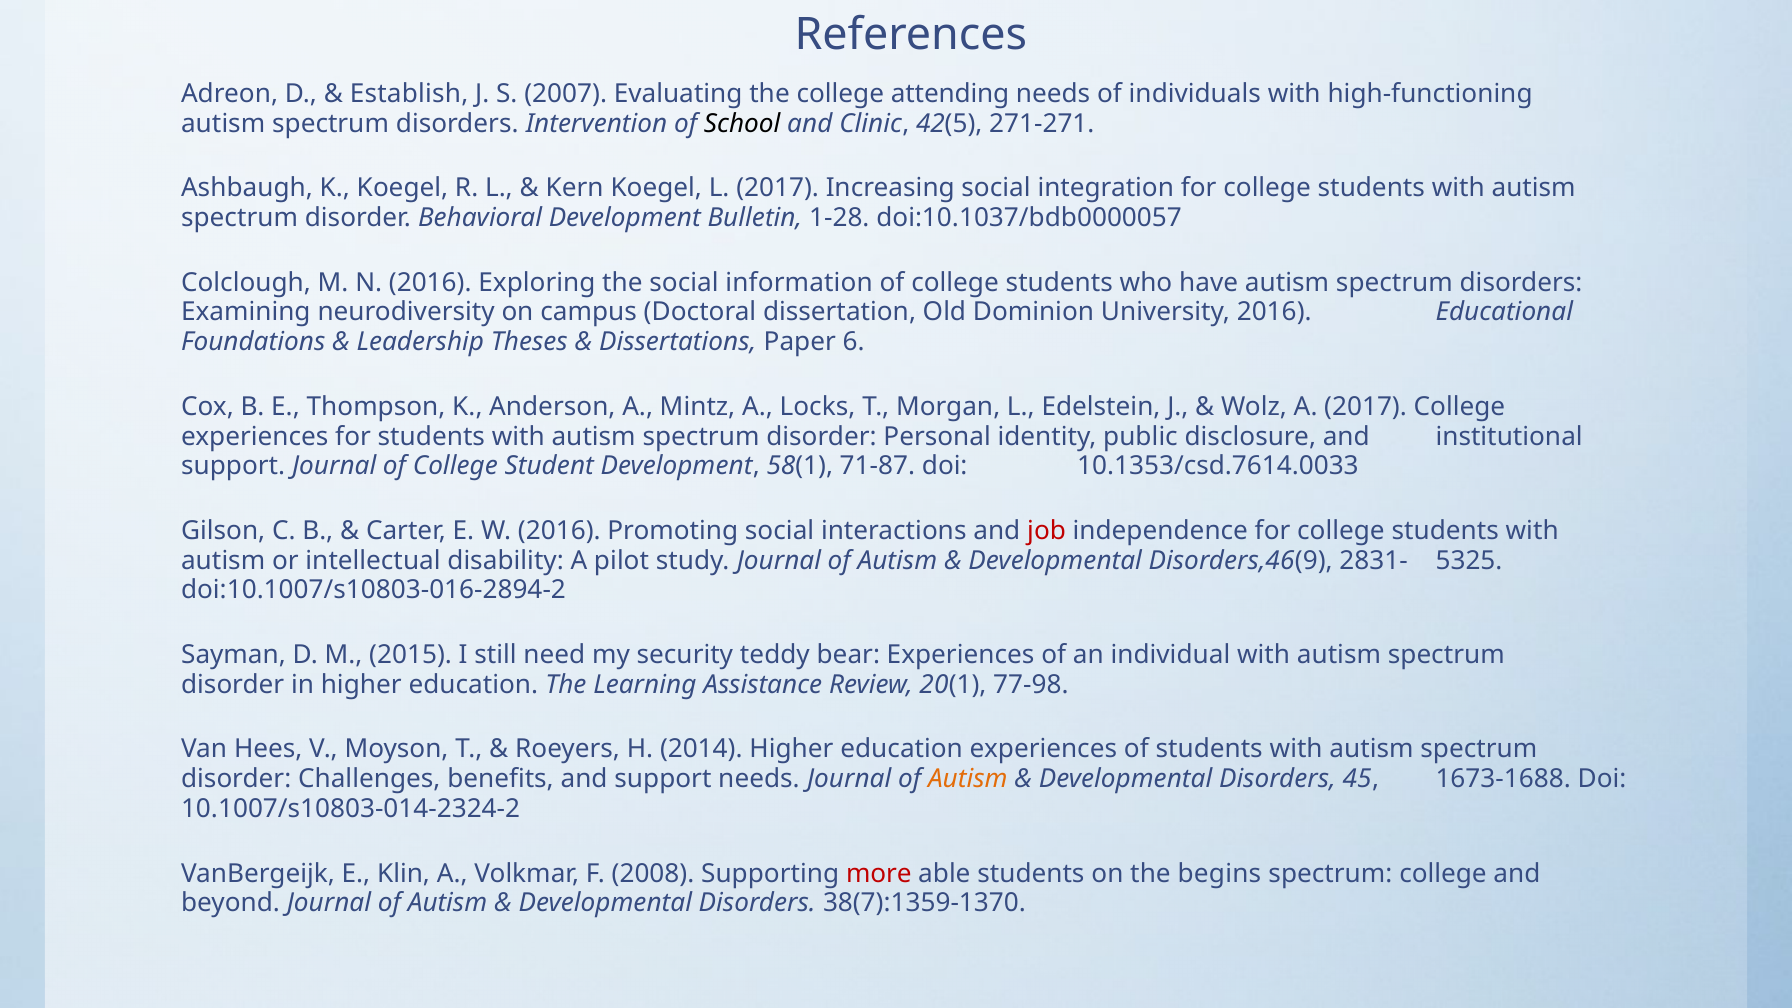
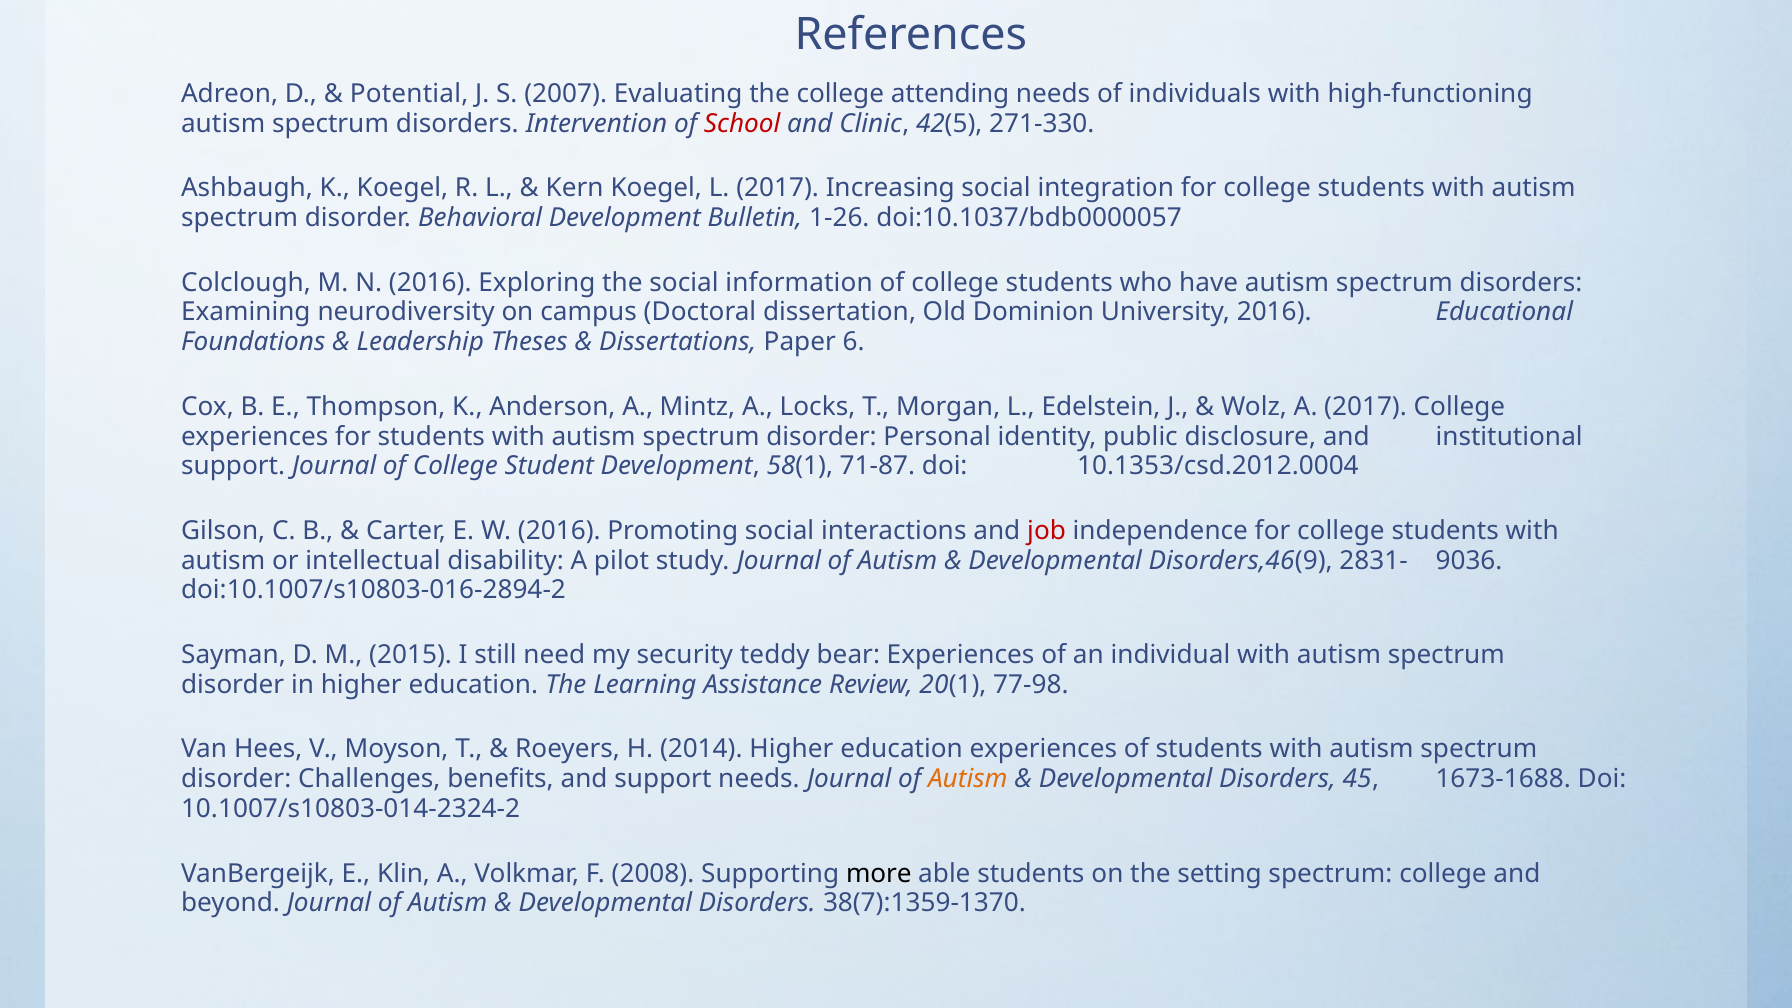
Establish: Establish -> Potential
School colour: black -> red
271-271: 271-271 -> 271-330
1-28: 1-28 -> 1-26
10.1353/csd.7614.0033: 10.1353/csd.7614.0033 -> 10.1353/csd.2012.0004
5325: 5325 -> 9036
more colour: red -> black
begins: begins -> setting
